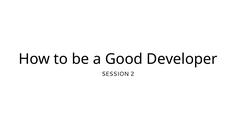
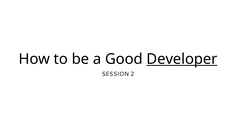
Developer underline: none -> present
